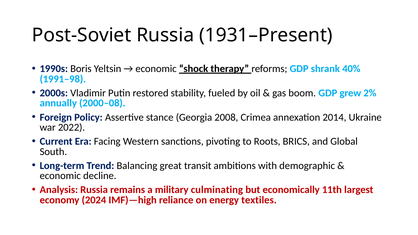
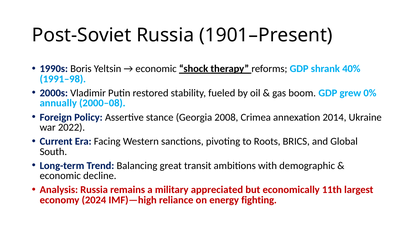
1931–Present: 1931–Present -> 1901–Present
2%: 2% -> 0%
culminating: culminating -> appreciated
textiles: textiles -> fighting
